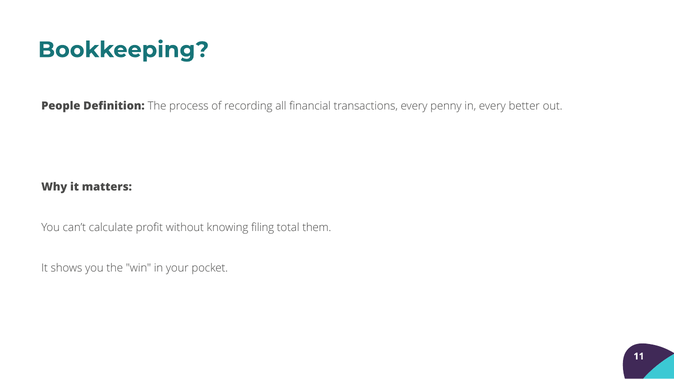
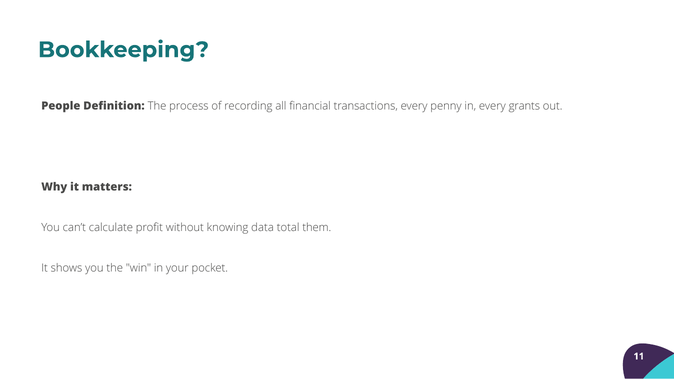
better: better -> grants
filing: filing -> data
